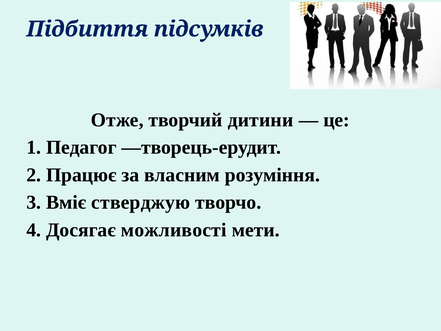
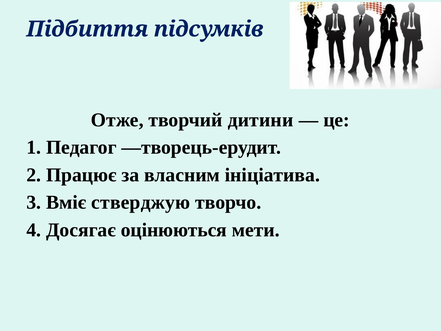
розуміння: розуміння -> ініціатива
можливості: можливості -> оцінюються
